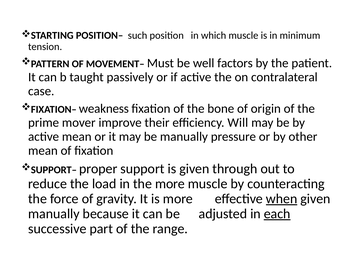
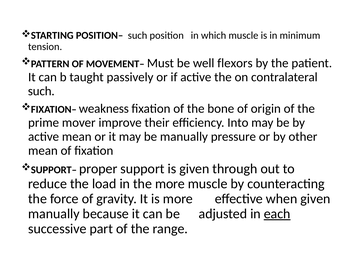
factors: factors -> flexors
case at (41, 91): case -> such
Will: Will -> Into
when underline: present -> none
